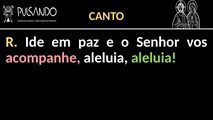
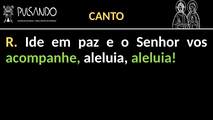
acompanhe colour: pink -> light green
